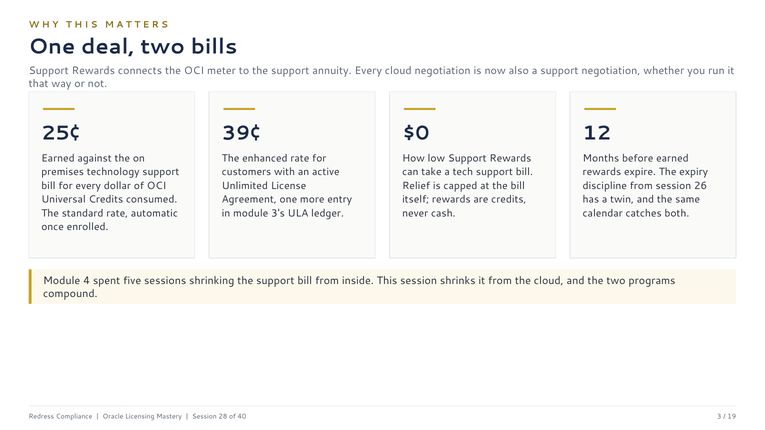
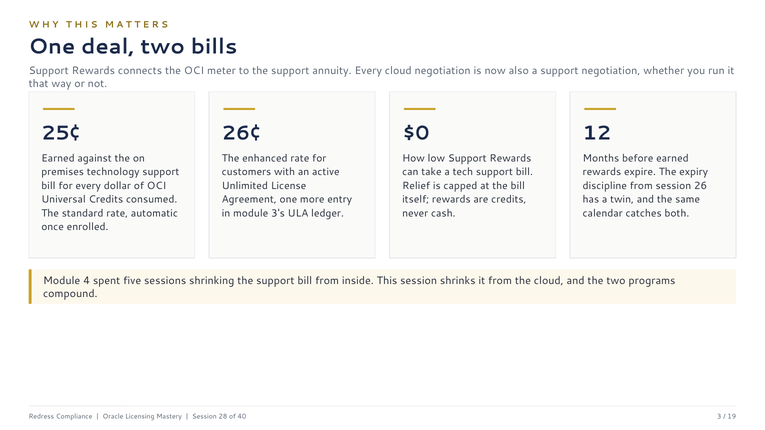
39¢: 39¢ -> 26¢
